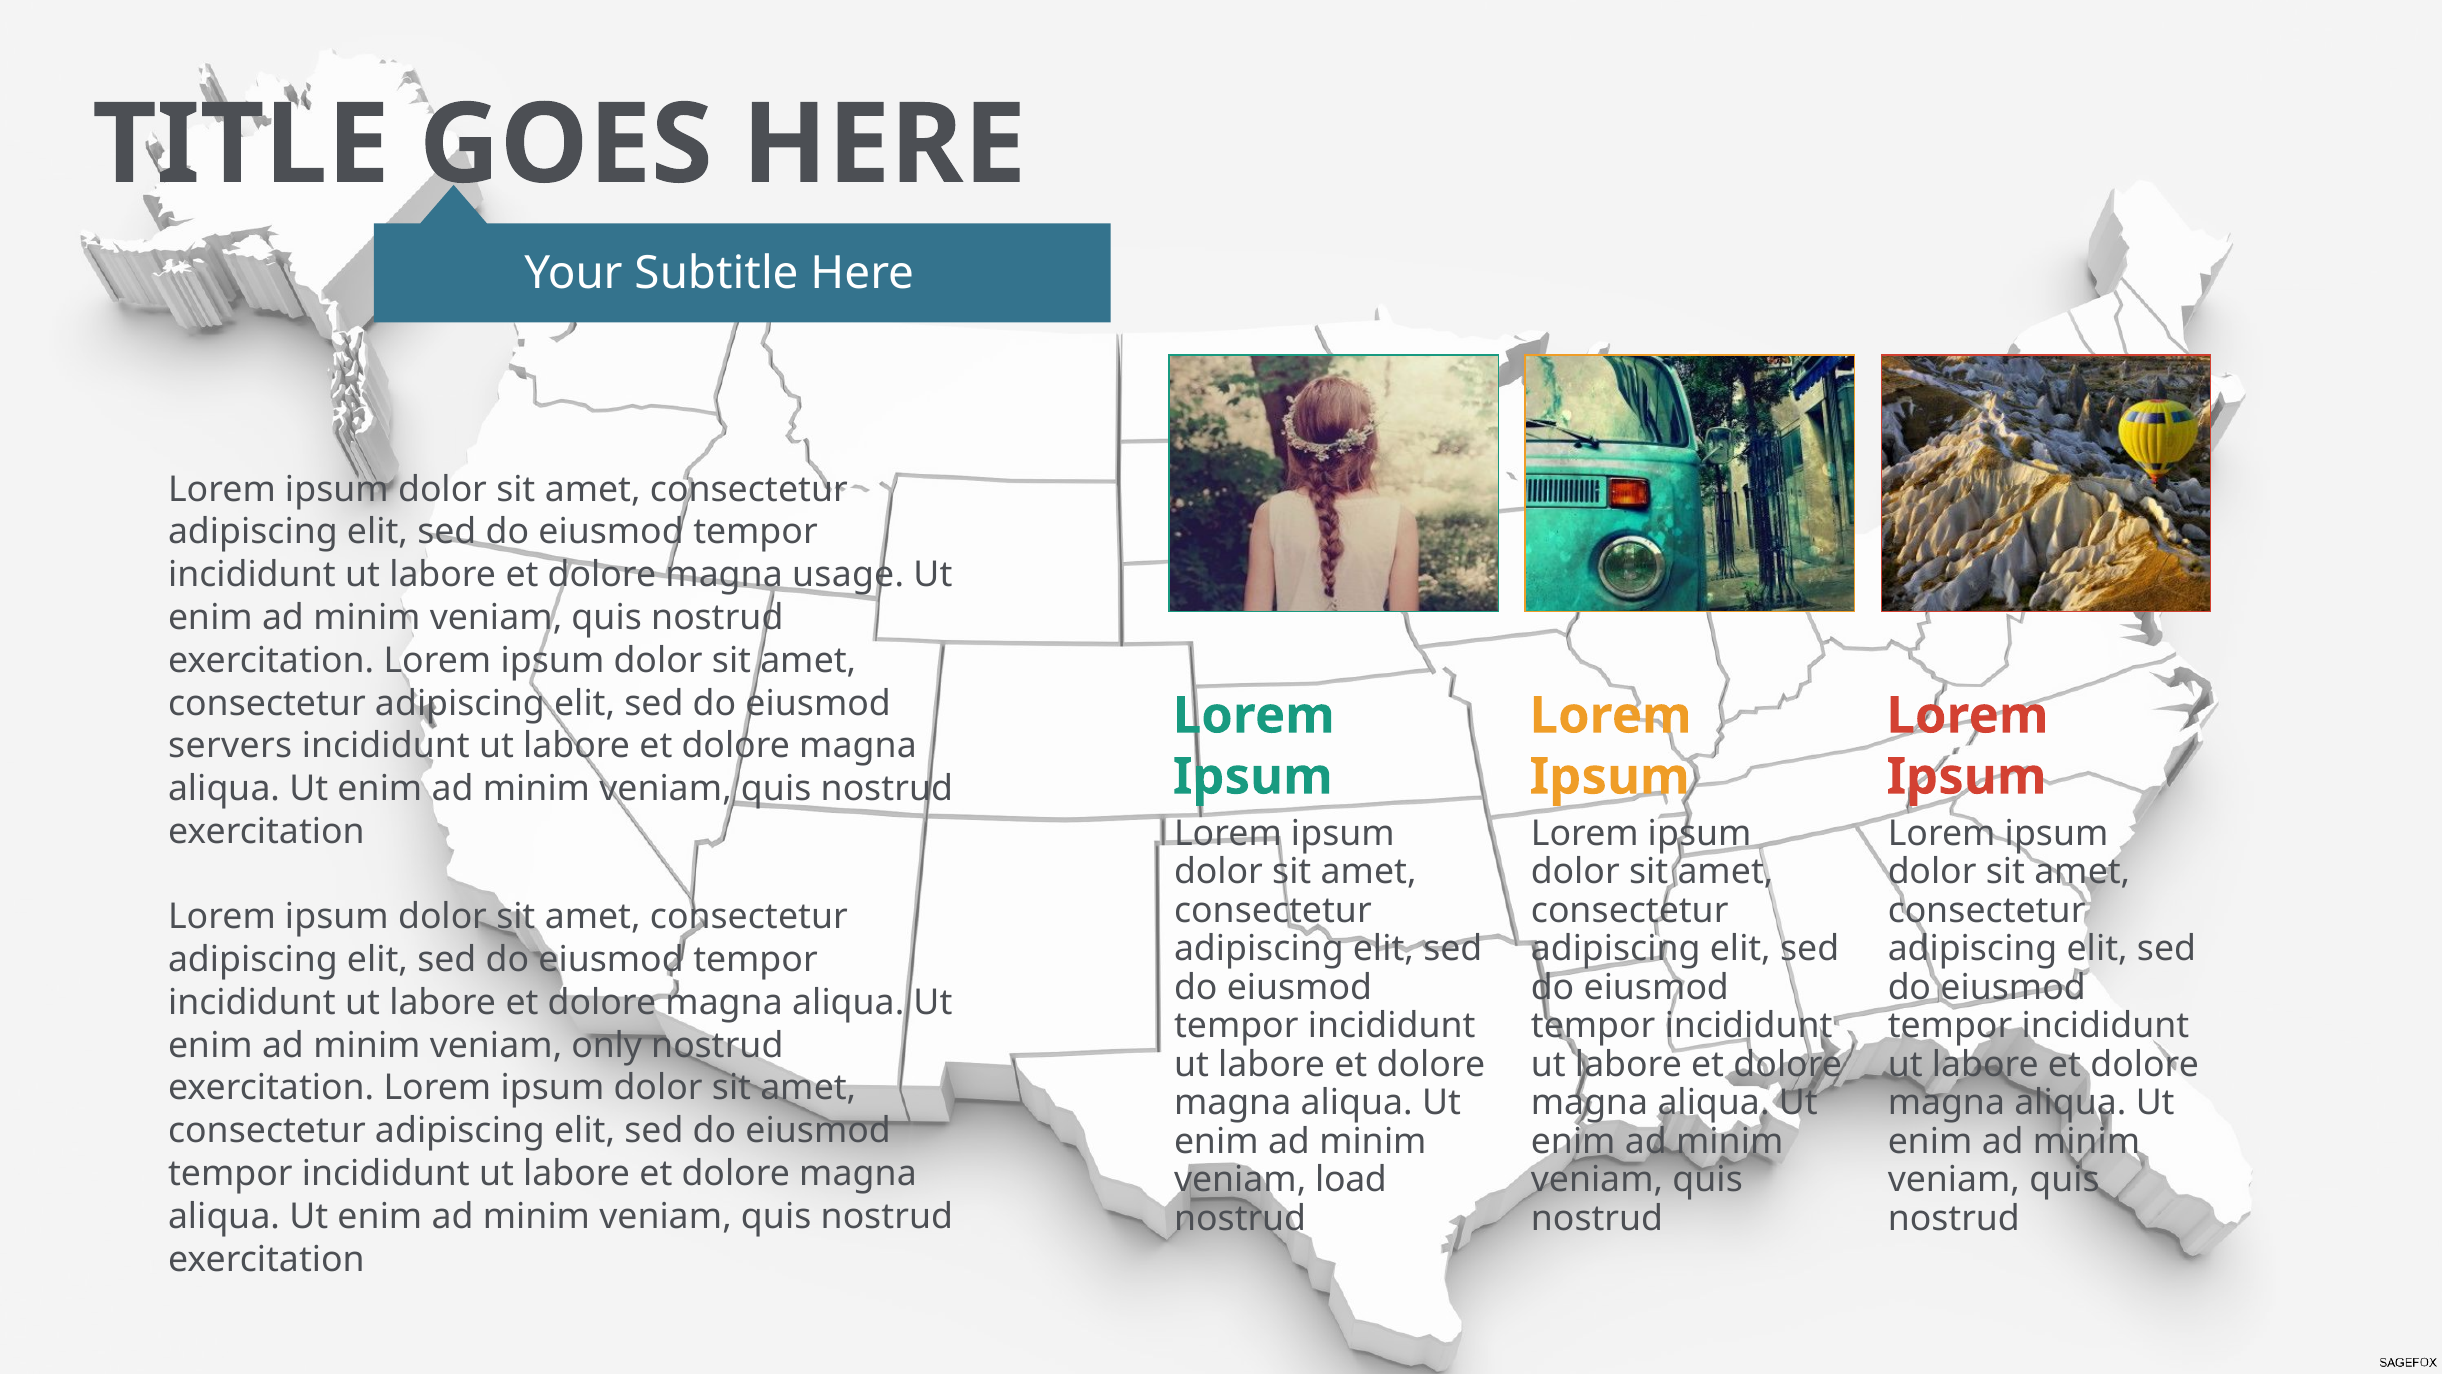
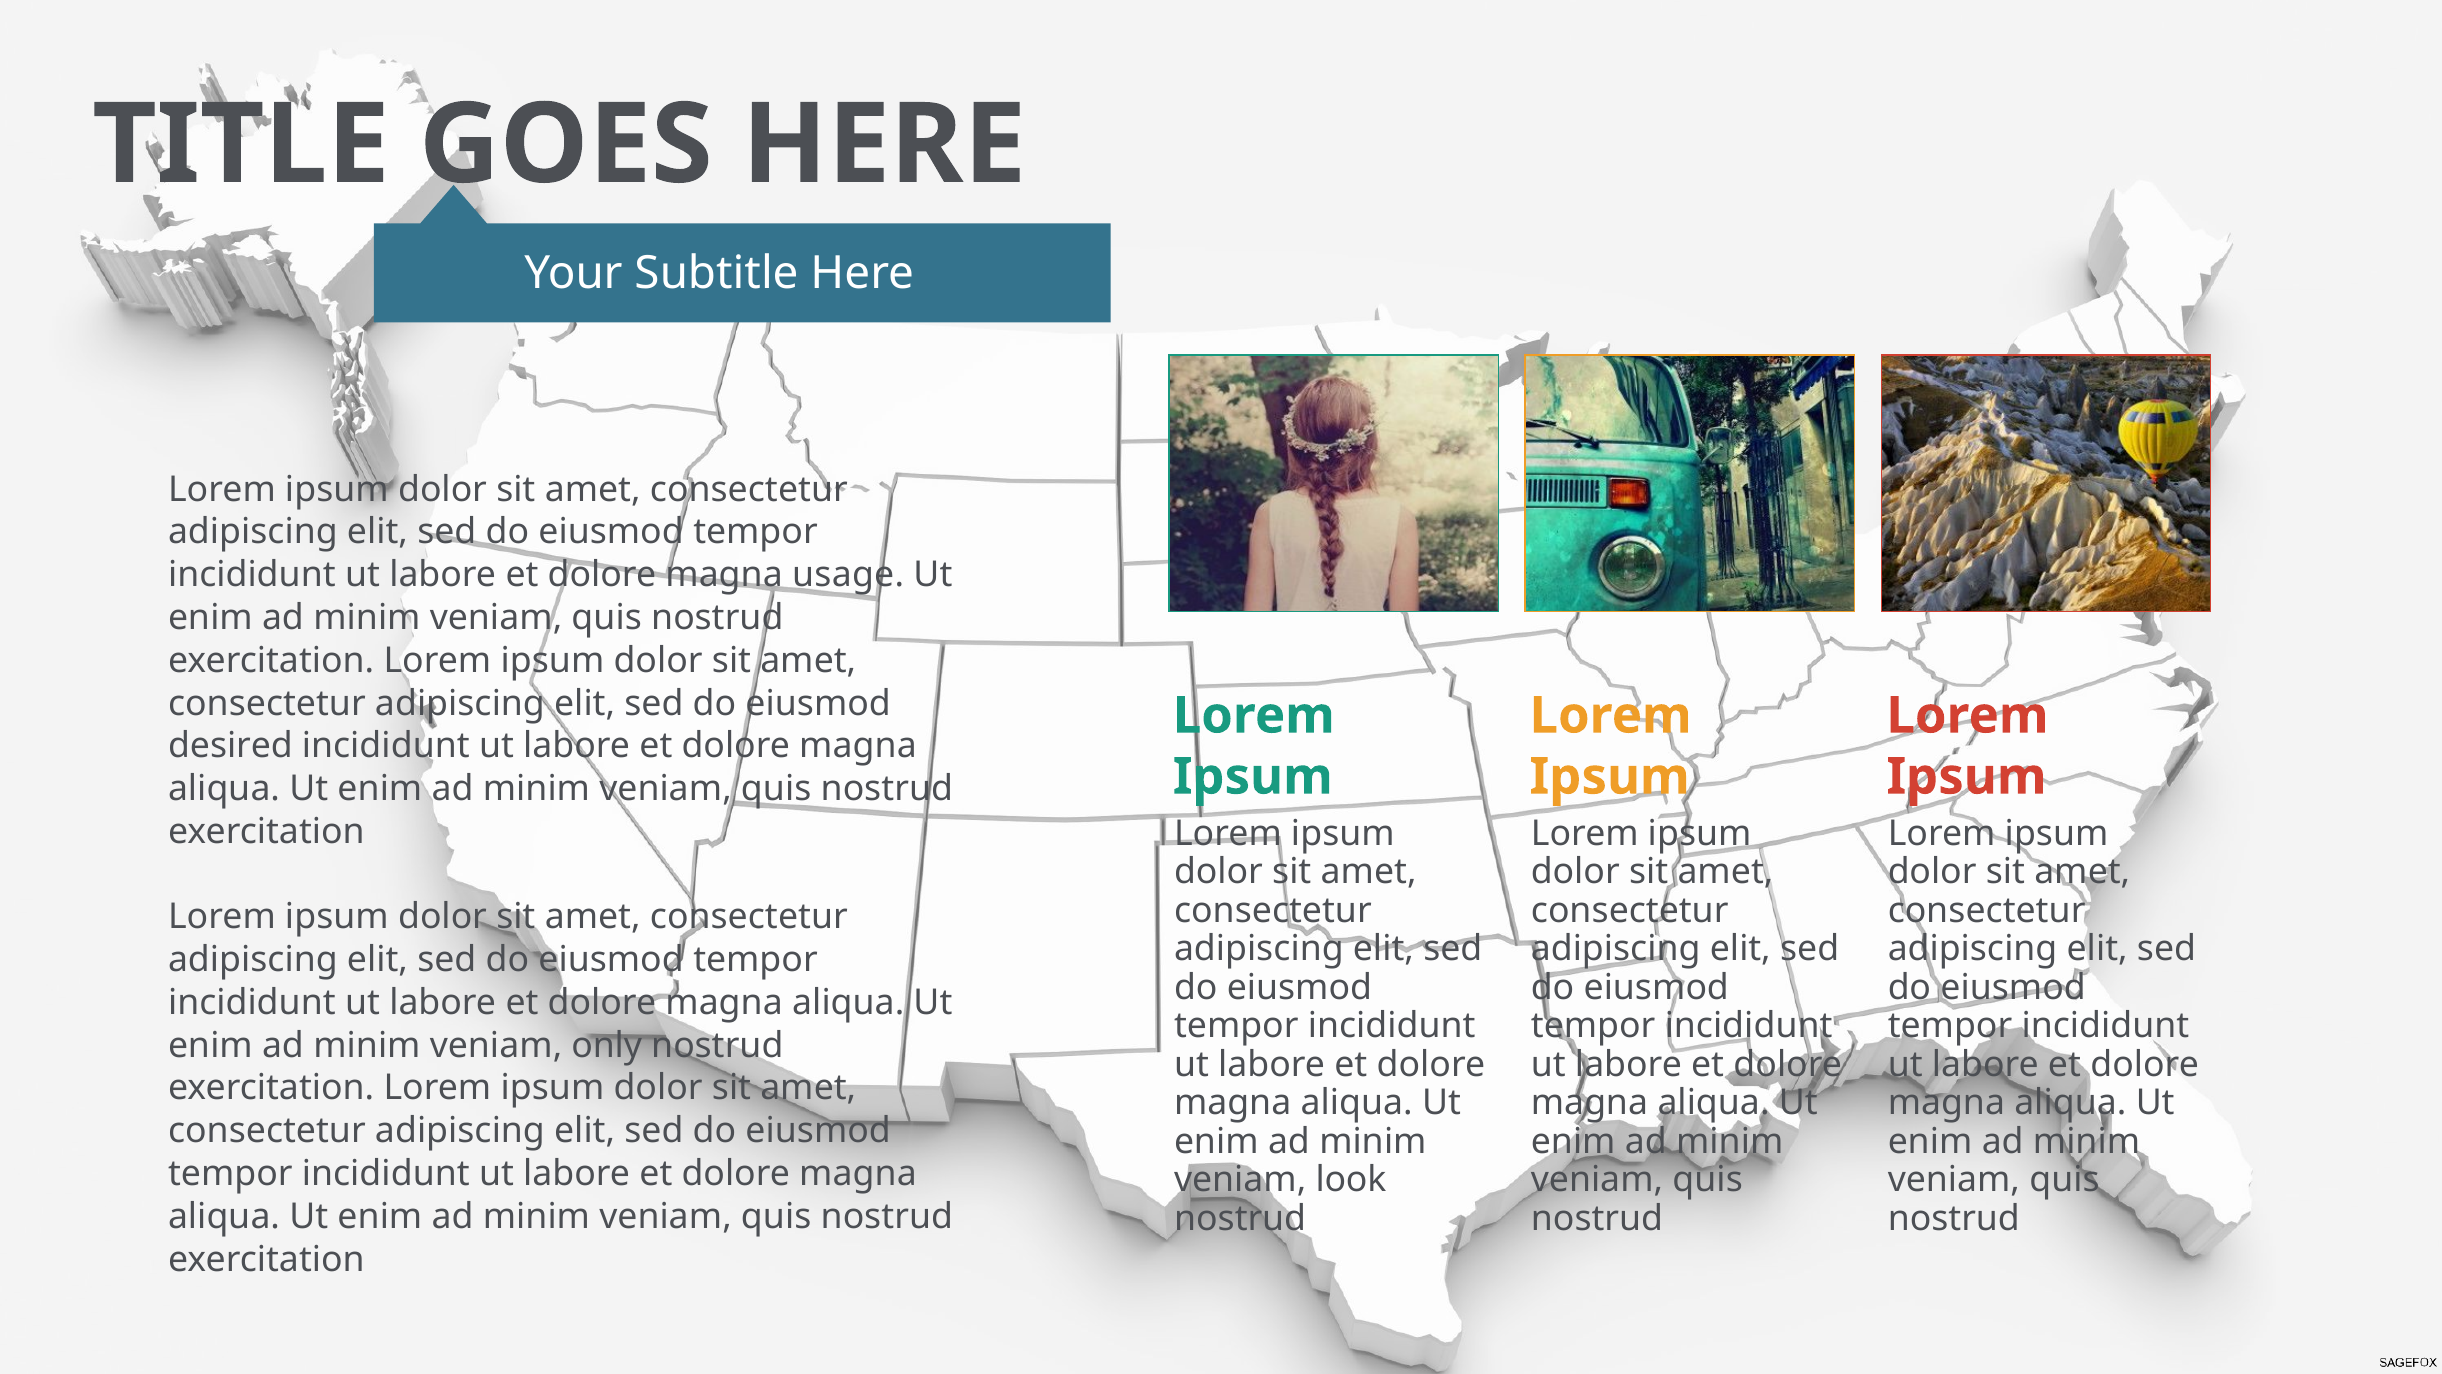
servers: servers -> desired
load: load -> look
